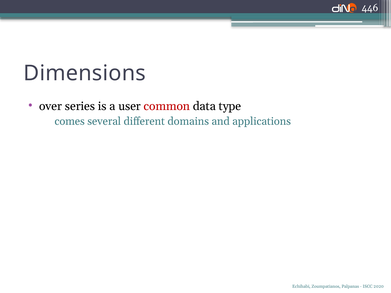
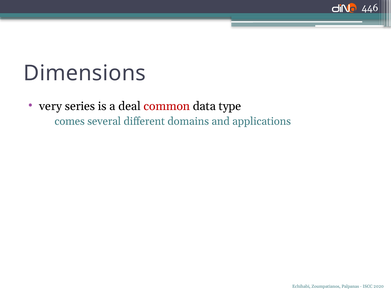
over: over -> very
user: user -> deal
